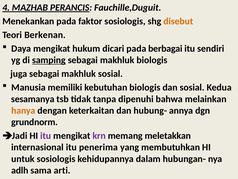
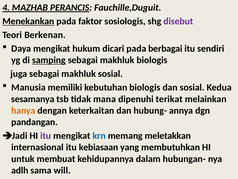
Menekankan underline: none -> present
disebut colour: orange -> purple
tanpa: tanpa -> mana
bahwa: bahwa -> terikat
grundnorm: grundnorm -> pandangan
krn colour: purple -> blue
penerima: penerima -> kebiasaan
untuk sosiologis: sosiologis -> membuat
arti: arti -> will
